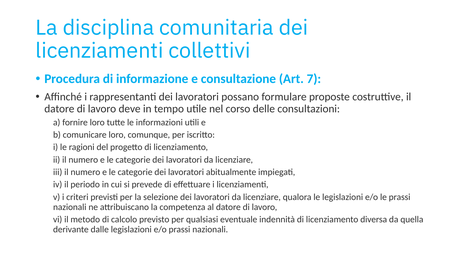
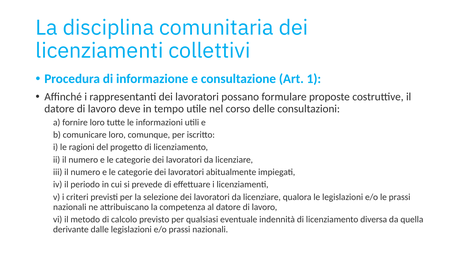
7: 7 -> 1
